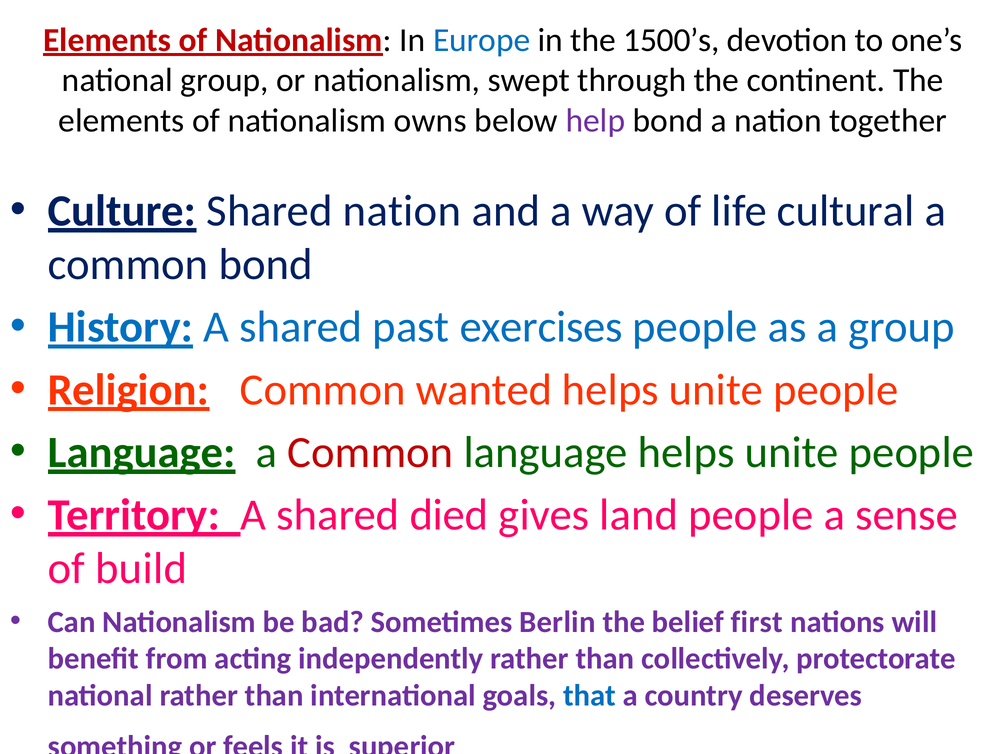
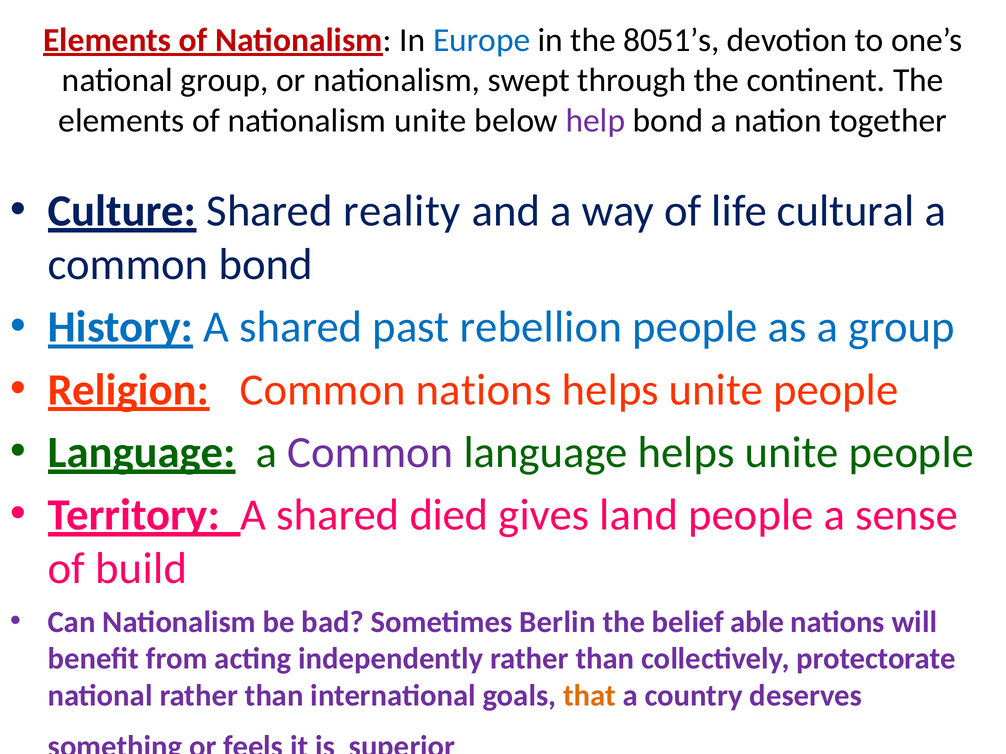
1500’s: 1500’s -> 8051’s
nationalism owns: owns -> unite
Shared nation: nation -> reality
exercises: exercises -> rebellion
Common wanted: wanted -> nations
Common at (370, 453) colour: red -> purple
first: first -> able
that colour: blue -> orange
